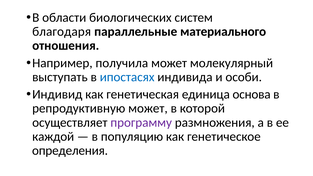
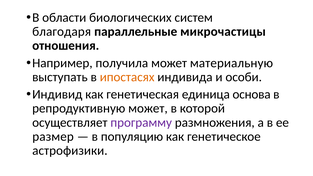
материального: материального -> микрочастицы
молекулярный: молекулярный -> материальную
ипостасях colour: blue -> orange
каждой: каждой -> размер
определения: определения -> астрофизики
